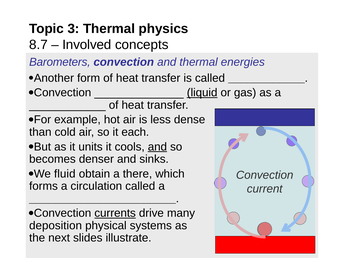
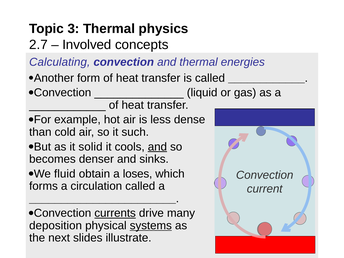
8.7: 8.7 -> 2.7
Barometers: Barometers -> Calculating
liquid underline: present -> none
each: each -> such
units: units -> solid
there: there -> loses
systems underline: none -> present
